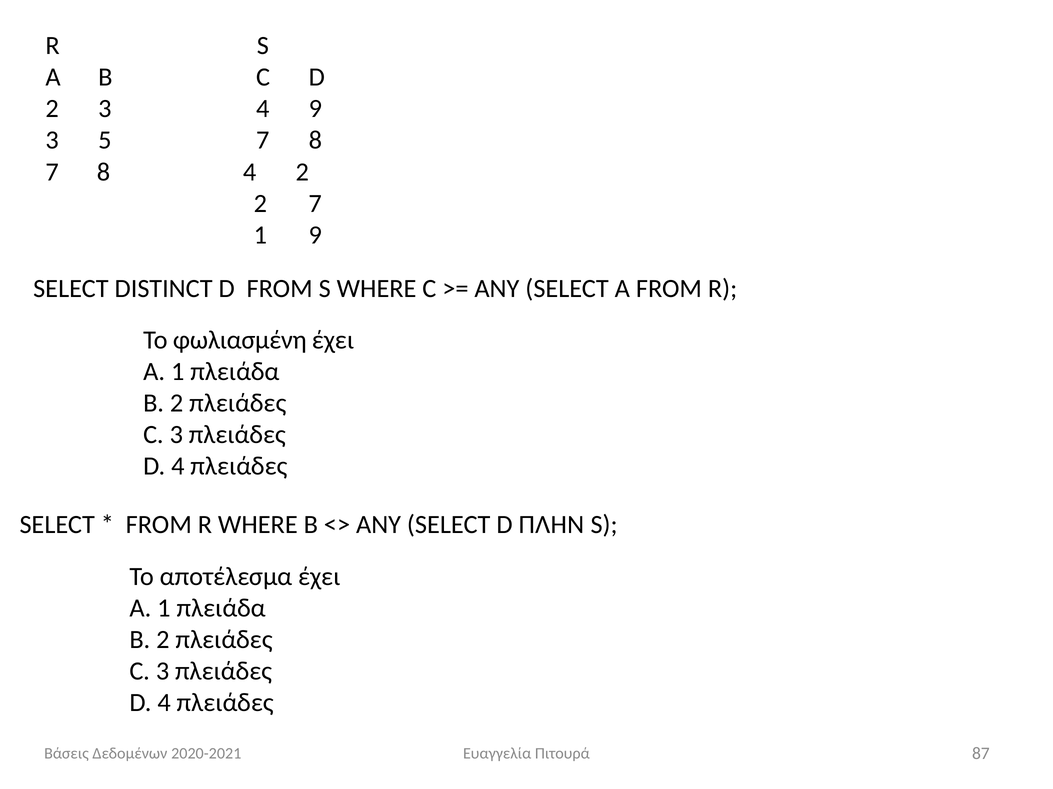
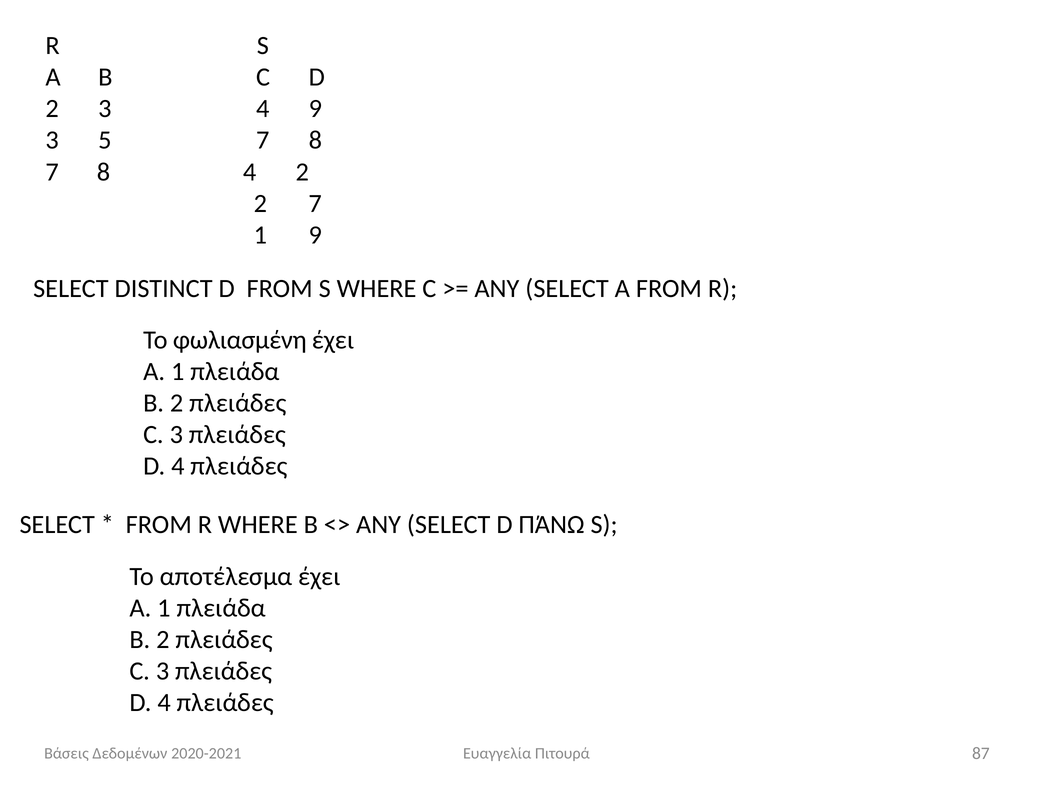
ΠΛΗΝ: ΠΛΗΝ -> ΠΆΝΩ
